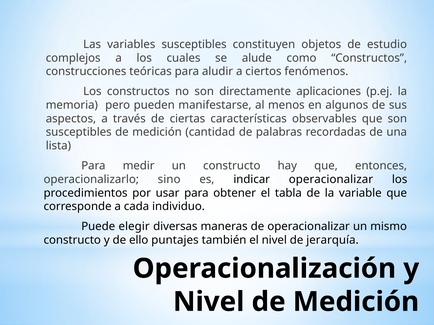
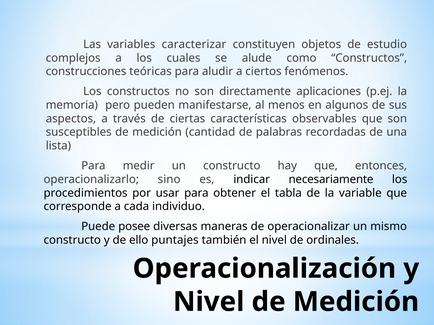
variables susceptibles: susceptibles -> caracterizar
indicar operacionalizar: operacionalizar -> necesariamente
elegir: elegir -> posee
jerarquía: jerarquía -> ordinales
